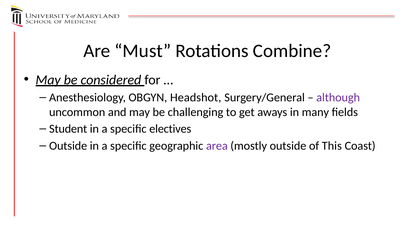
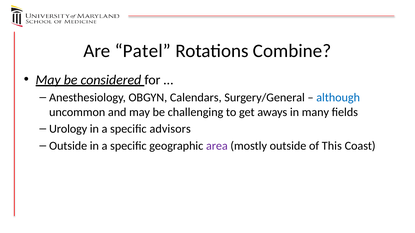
Must: Must -> Patel
Headshot: Headshot -> Calendars
although colour: purple -> blue
Student: Student -> Urology
electives: electives -> advisors
